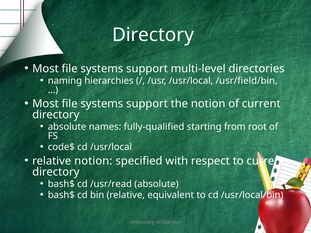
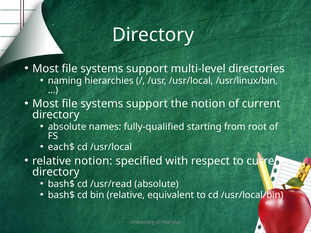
/usr/field/bin: /usr/field/bin -> /usr/linux/bin
code$: code$ -> each$
